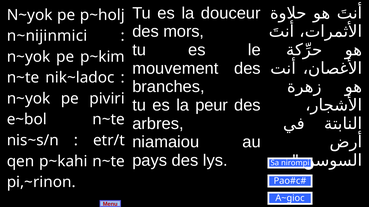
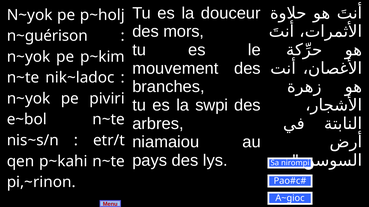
n~nijinmici: n~nijinmici -> n~guérison
peur: peur -> swpi
